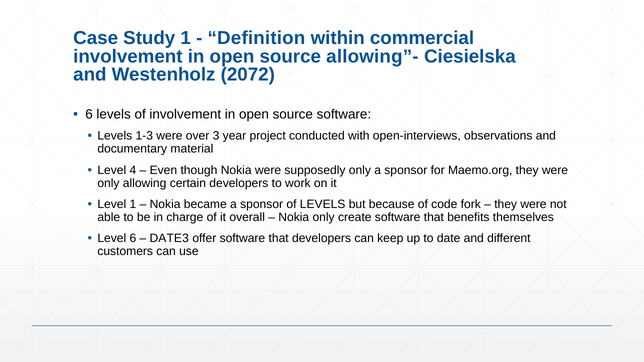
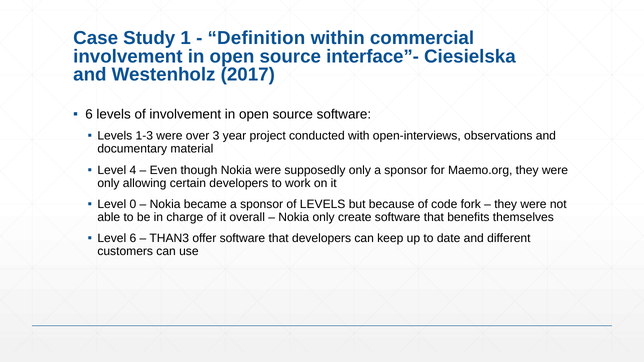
allowing”-: allowing”- -> interface”-
2072: 2072 -> 2017
Level 1: 1 -> 0
DATE3: DATE3 -> THAN3
